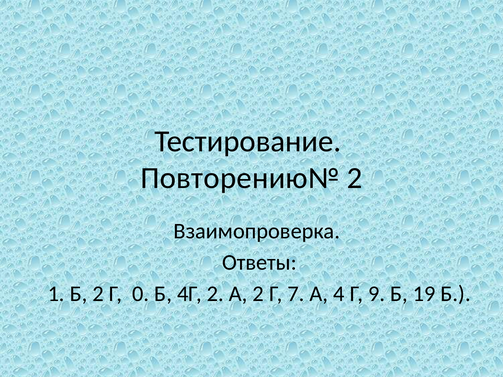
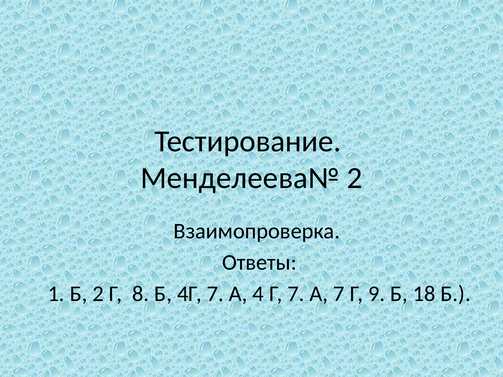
Повторению№: Повторению№ -> Менделеева№
0: 0 -> 8
4Г 2: 2 -> 7
А 2: 2 -> 4
А 4: 4 -> 7
19: 19 -> 18
